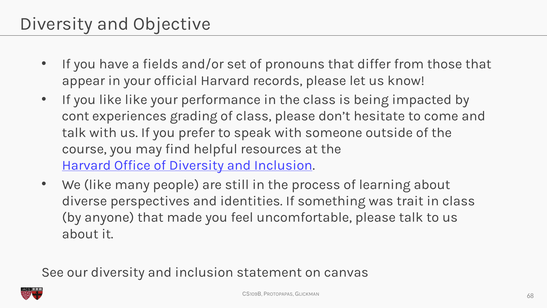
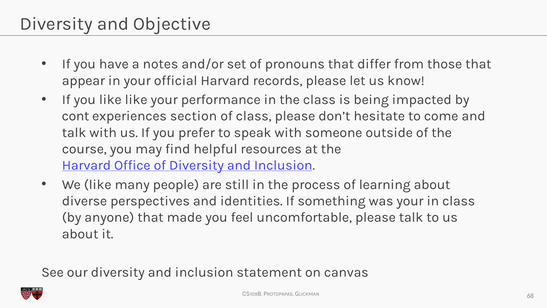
fields: fields -> notes
grading: grading -> section
was trait: trait -> your
